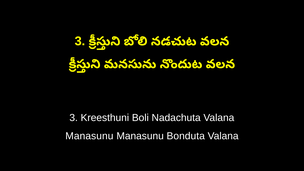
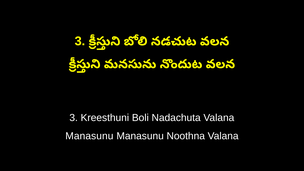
Bonduta: Bonduta -> Noothna
